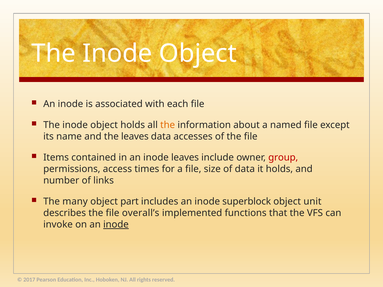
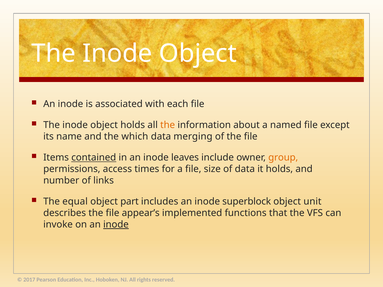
the leaves: leaves -> which
accesses: accesses -> merging
contained underline: none -> present
group colour: red -> orange
many: many -> equal
overall’s: overall’s -> appear’s
